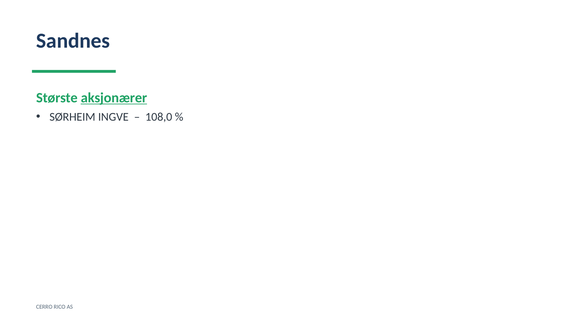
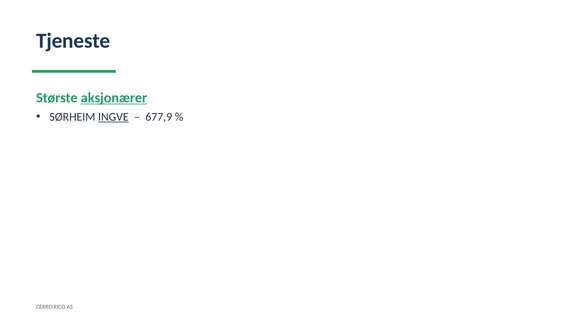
Sandnes: Sandnes -> Tjeneste
INGVE underline: none -> present
108,0: 108,0 -> 677,9
